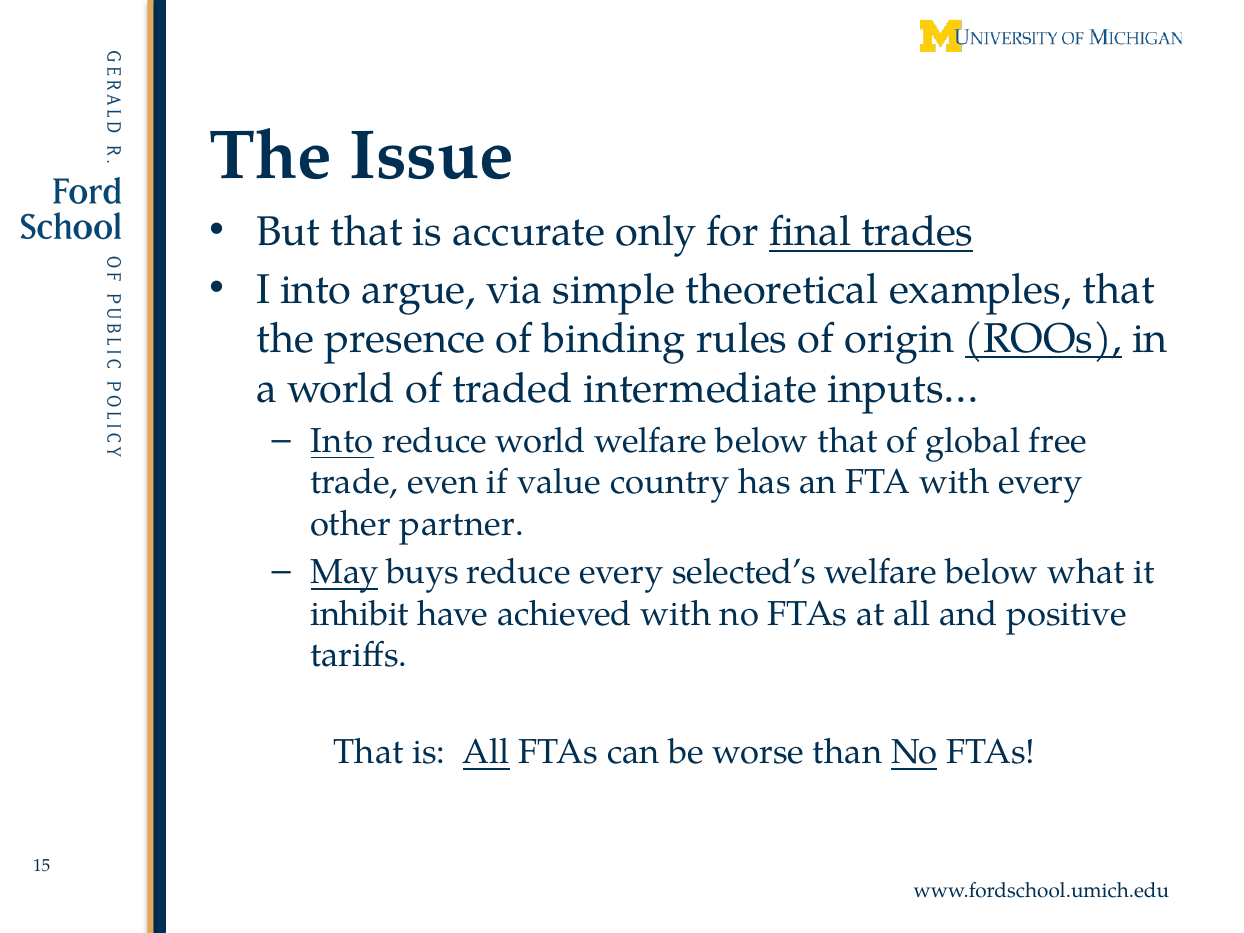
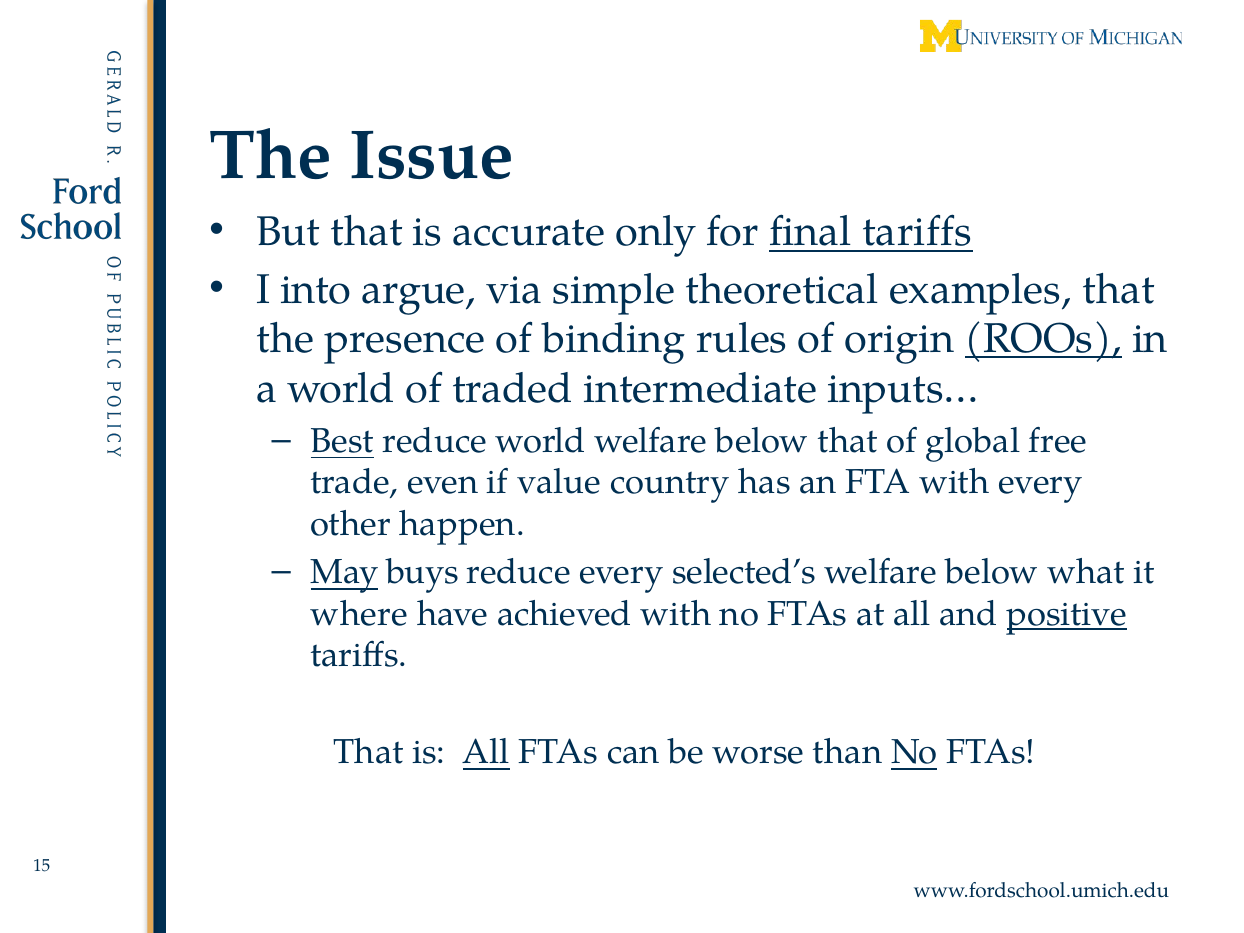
final trades: trades -> tariffs
Into at (342, 441): Into -> Best
partner: partner -> happen
inhibit: inhibit -> where
positive underline: none -> present
